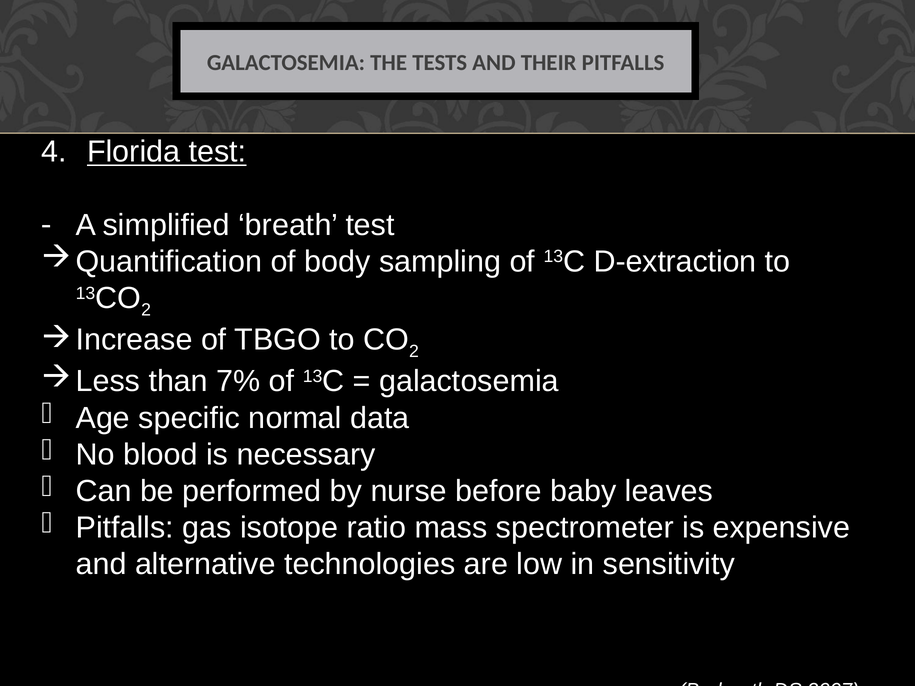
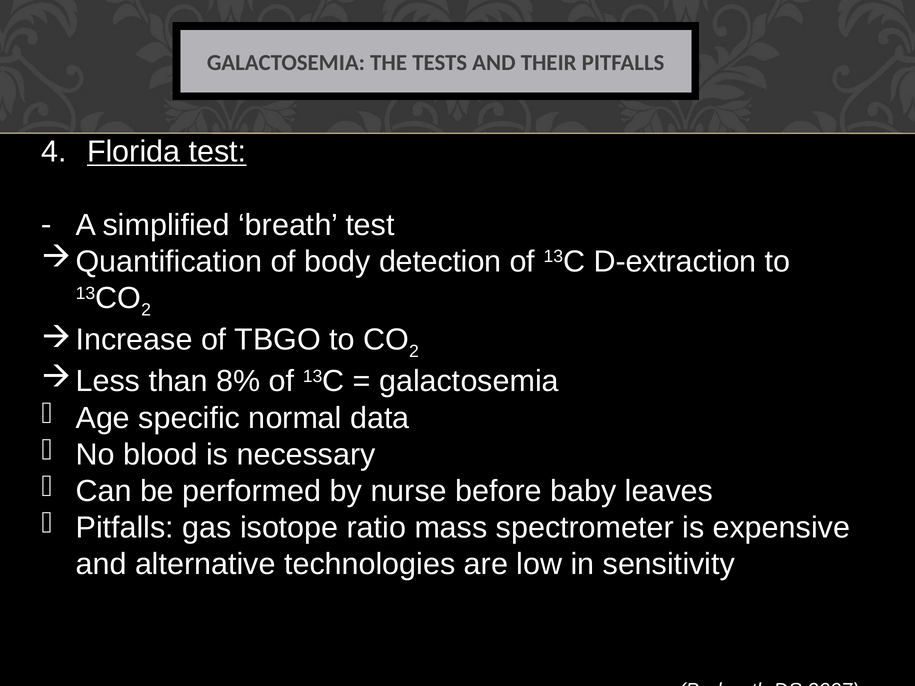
sampling: sampling -> detection
7%: 7% -> 8%
